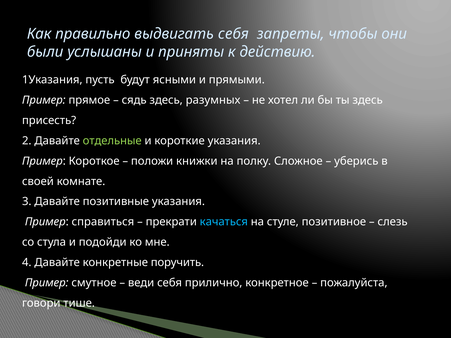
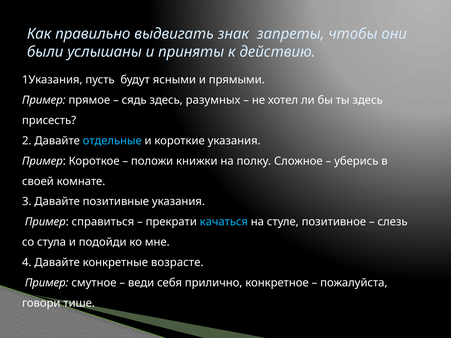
выдвигать себя: себя -> знак
отдельные colour: light green -> light blue
поручить: поручить -> возрасте
